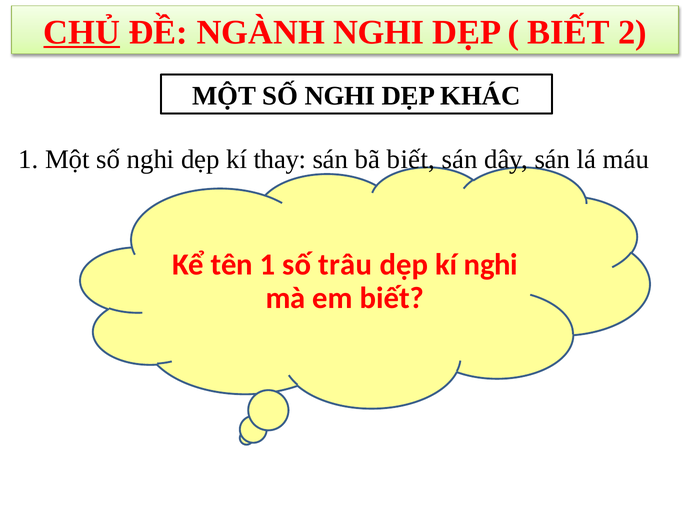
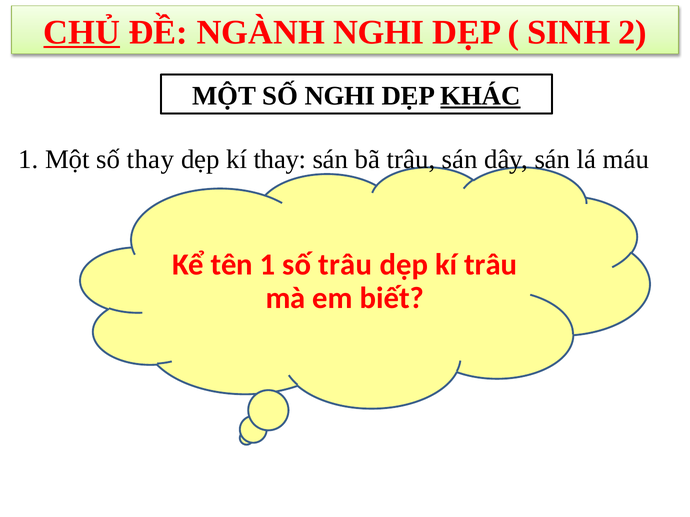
BIẾT at (569, 32): BIẾT -> SINH
KHÁC underline: none -> present
1 Một số nghi: nghi -> thay
bã biết: biết -> trâu
kí nghi: nghi -> trâu
